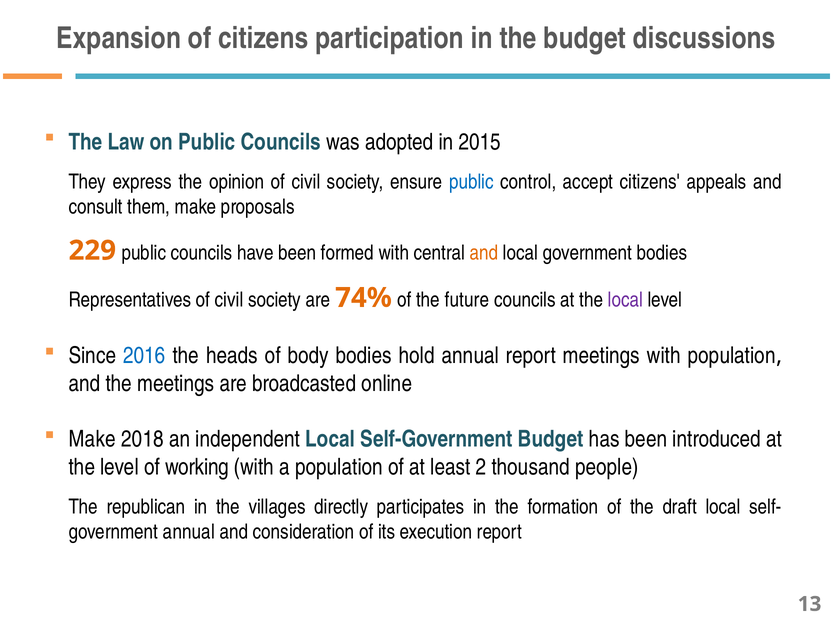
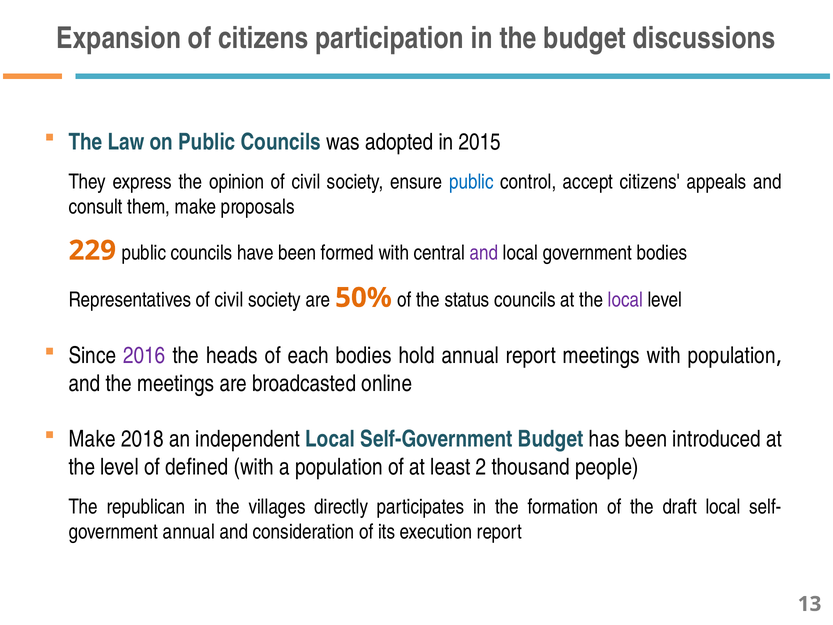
and at (484, 253) colour: orange -> purple
74%: 74% -> 50%
future: future -> status
2016 colour: blue -> purple
body: body -> each
working: working -> defined
